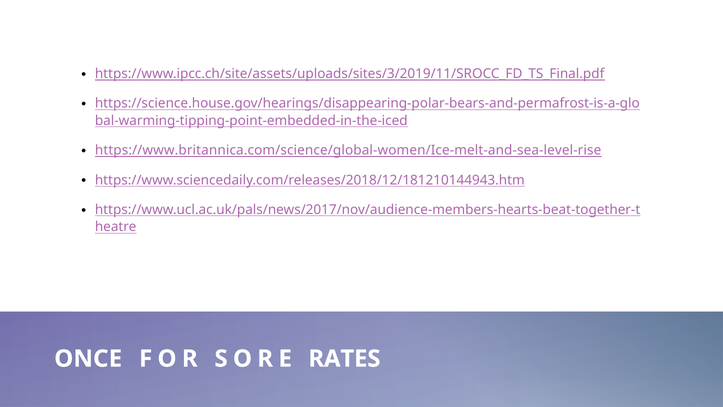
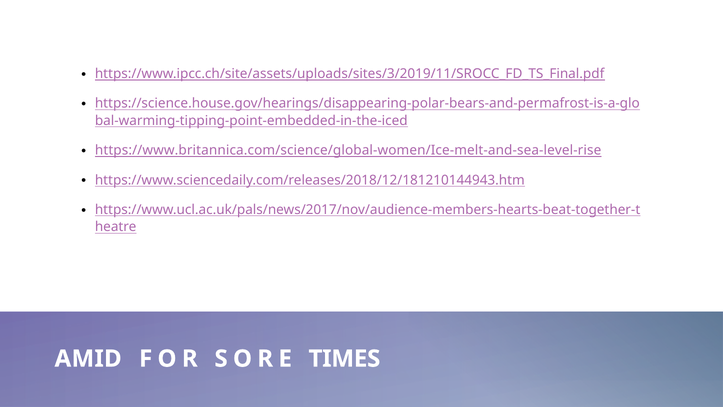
ONCE: ONCE -> AMID
RATES: RATES -> TIMES
